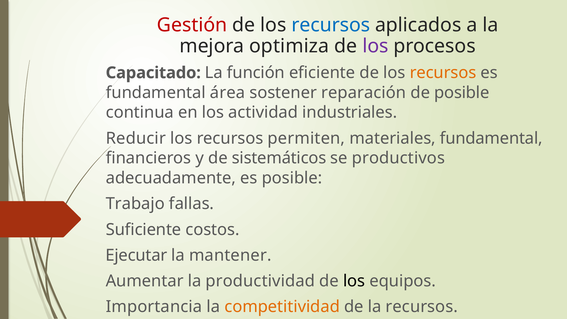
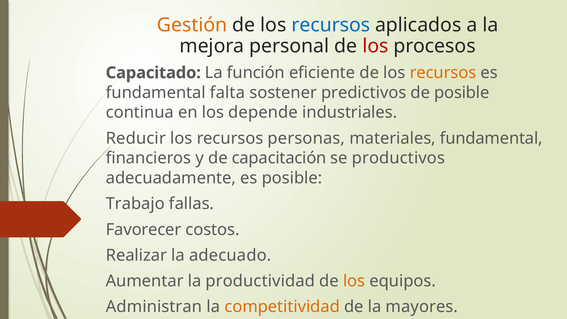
Gestión colour: red -> orange
optimiza: optimiza -> personal
los at (375, 46) colour: purple -> red
área: área -> falta
reparación: reparación -> predictivos
actividad: actividad -> depende
permiten: permiten -> personas
sistemáticos: sistemáticos -> capacitación
Suficiente: Suficiente -> Favorecer
Ejecutar: Ejecutar -> Realizar
mantener: mantener -> adecuado
los at (354, 281) colour: black -> orange
Importancia: Importancia -> Administran
la recursos: recursos -> mayores
